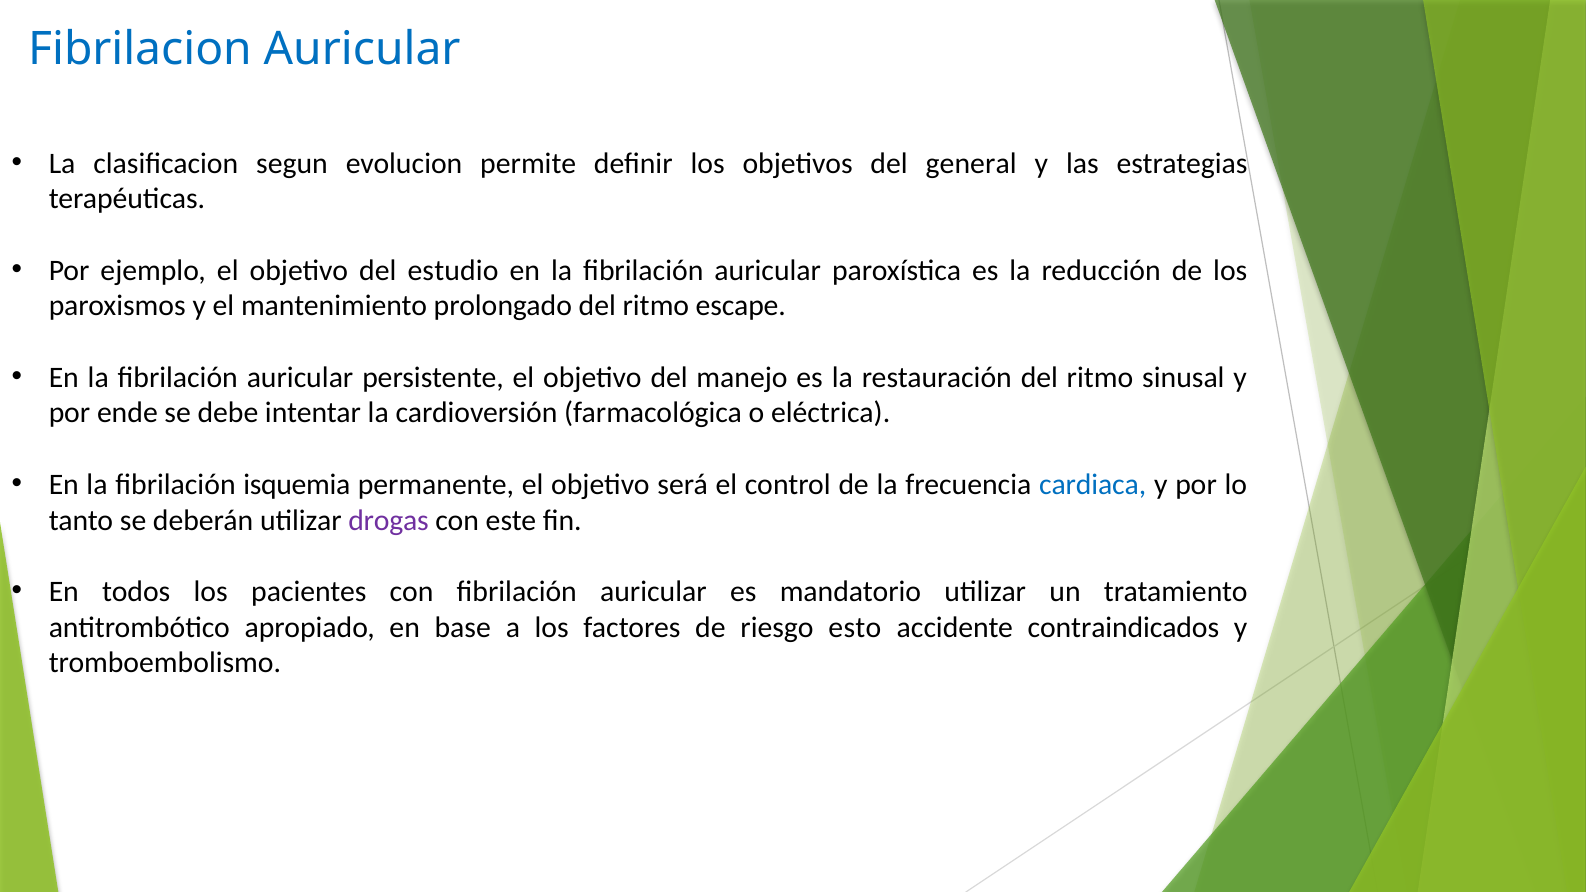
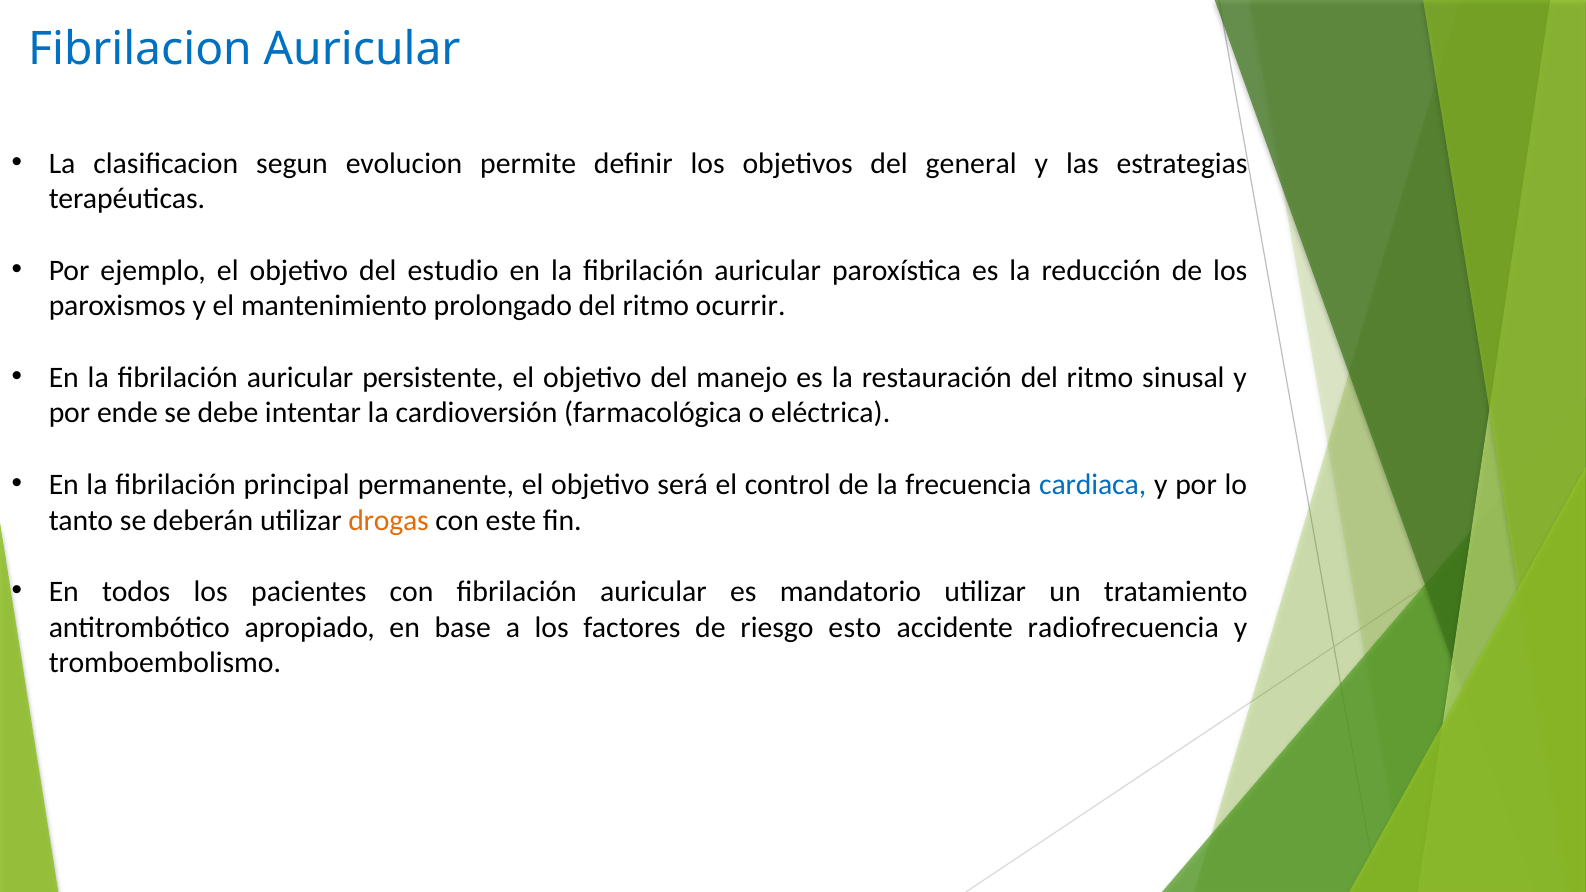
escape: escape -> ocurrir
isquemia: isquemia -> principal
drogas colour: purple -> orange
contraindicados: contraindicados -> radiofrecuencia
